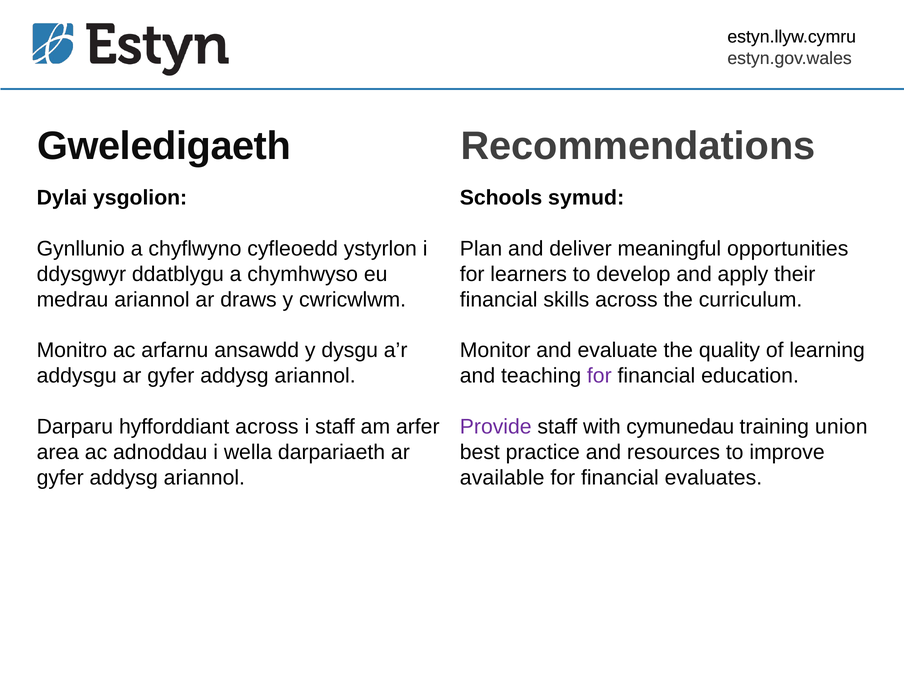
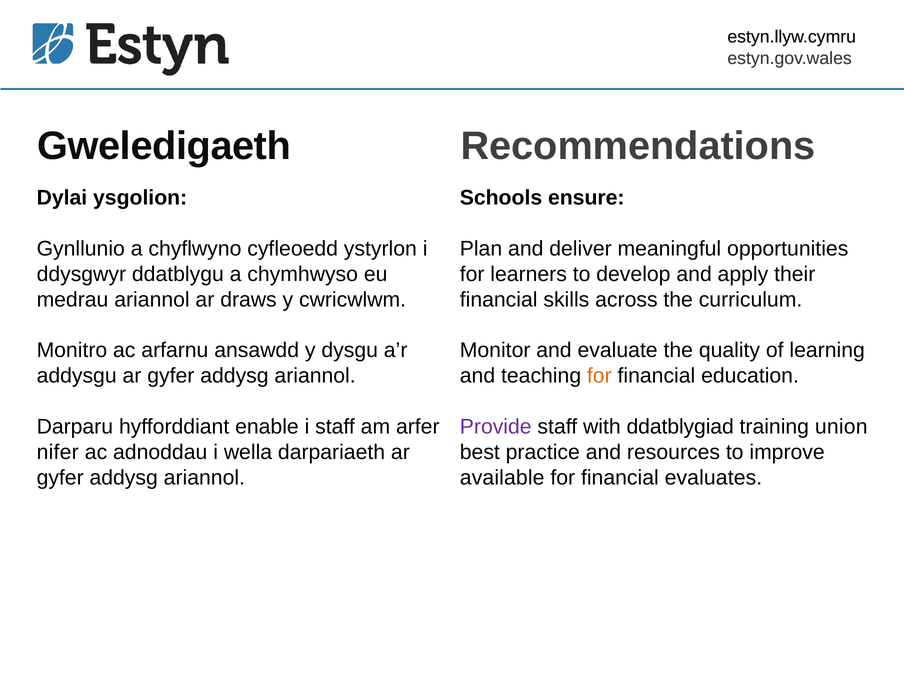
symud: symud -> ensure
for at (599, 376) colour: purple -> orange
hyfforddiant across: across -> enable
cymunedau: cymunedau -> ddatblygiad
area: area -> nifer
